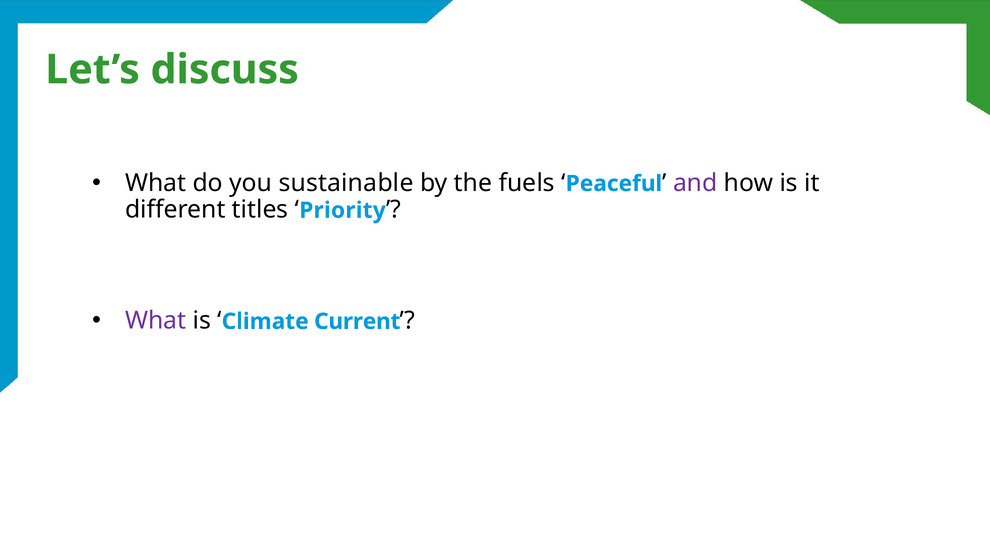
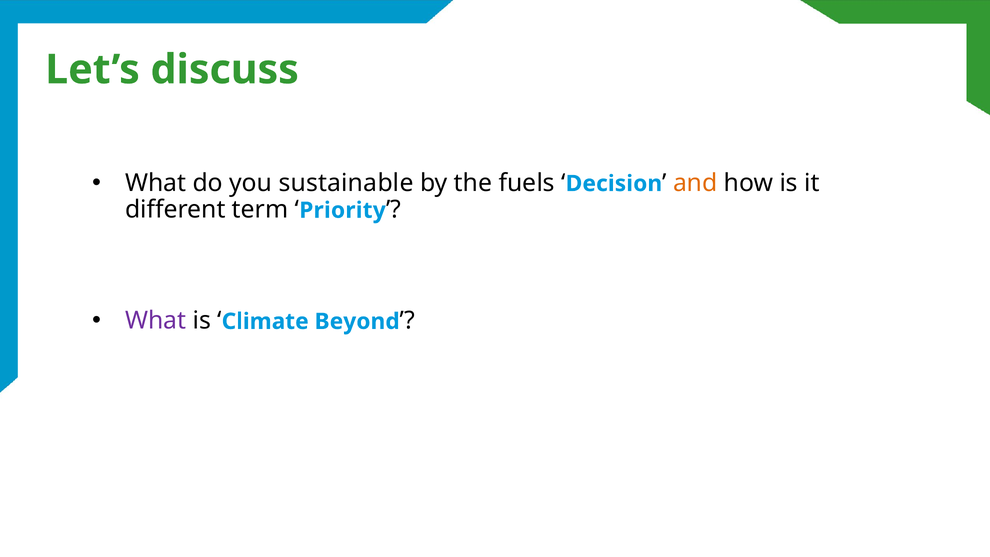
Peaceful: Peaceful -> Decision
and colour: purple -> orange
titles: titles -> term
Current: Current -> Beyond
